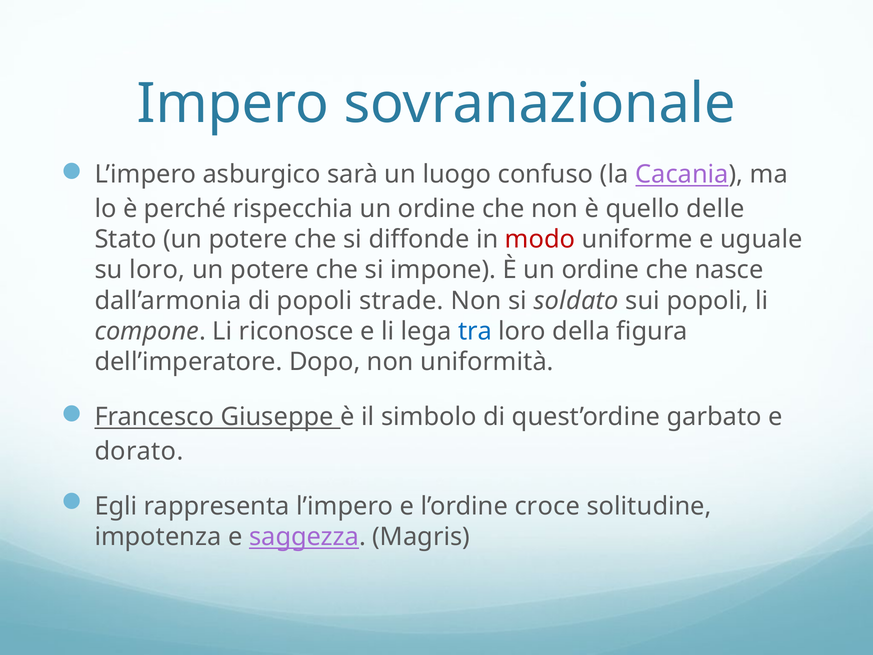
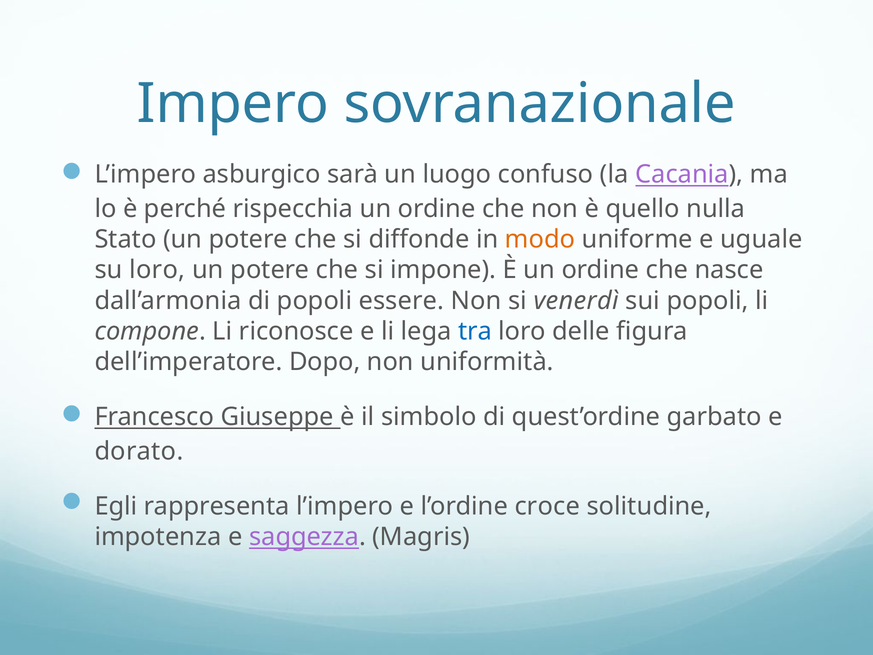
delle: delle -> nulla
modo colour: red -> orange
strade: strade -> essere
soldato: soldato -> venerdì
della: della -> delle
